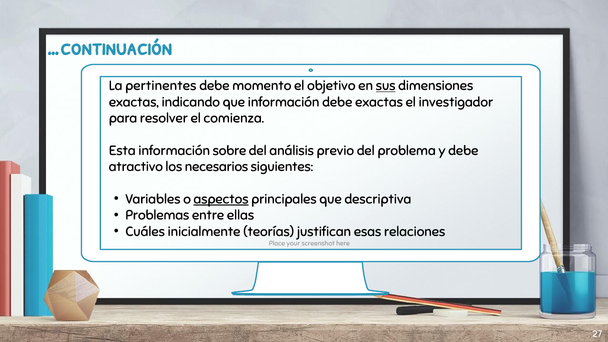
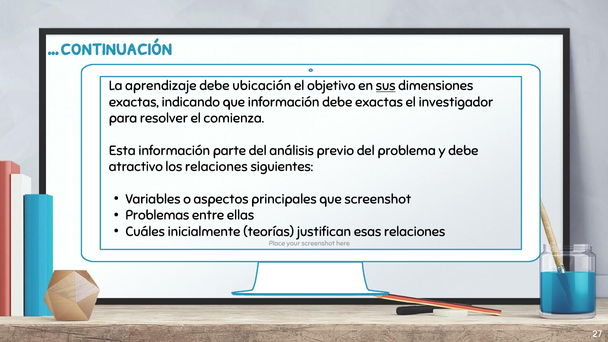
pertinentes: pertinentes -> aprendizaje
momento: momento -> ubicación
sobre: sobre -> parte
los necesarios: necesarios -> relaciones
aspectos underline: present -> none
que descriptiva: descriptiva -> screenshot
